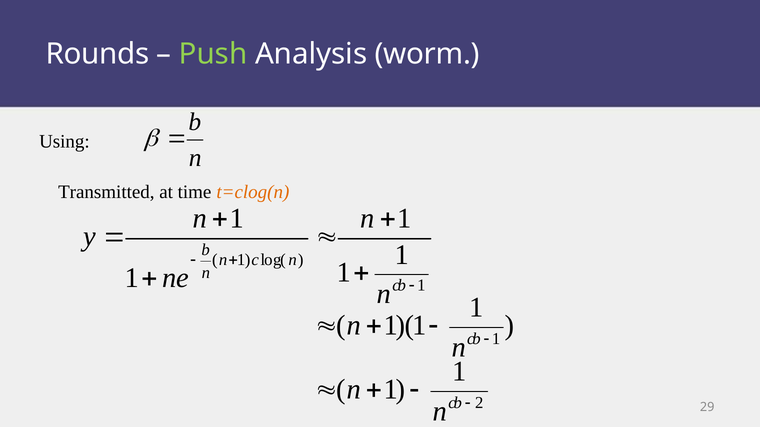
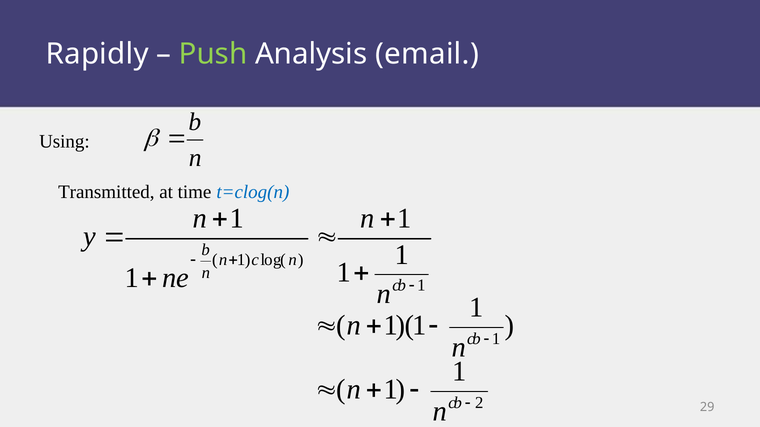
Rounds: Rounds -> Rapidly
worm: worm -> email
t=clog(n colour: orange -> blue
